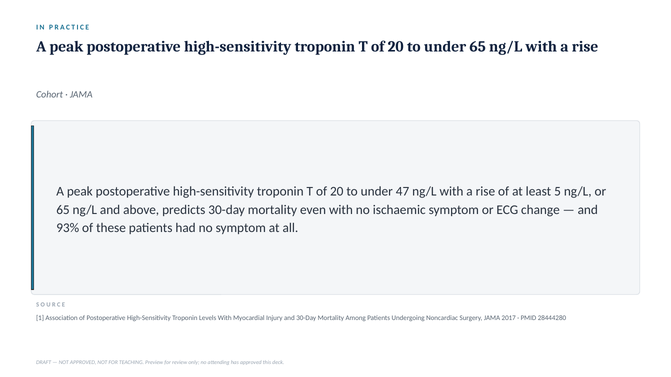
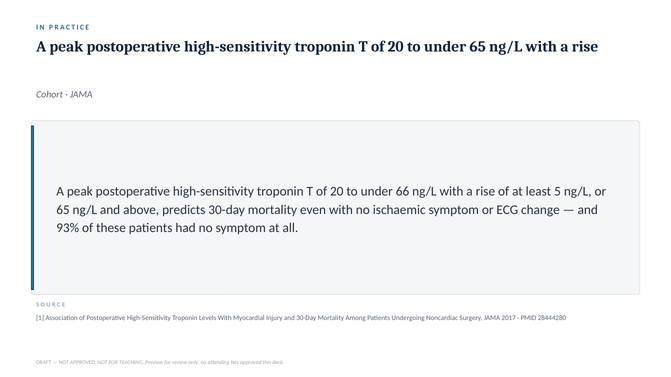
47: 47 -> 66
